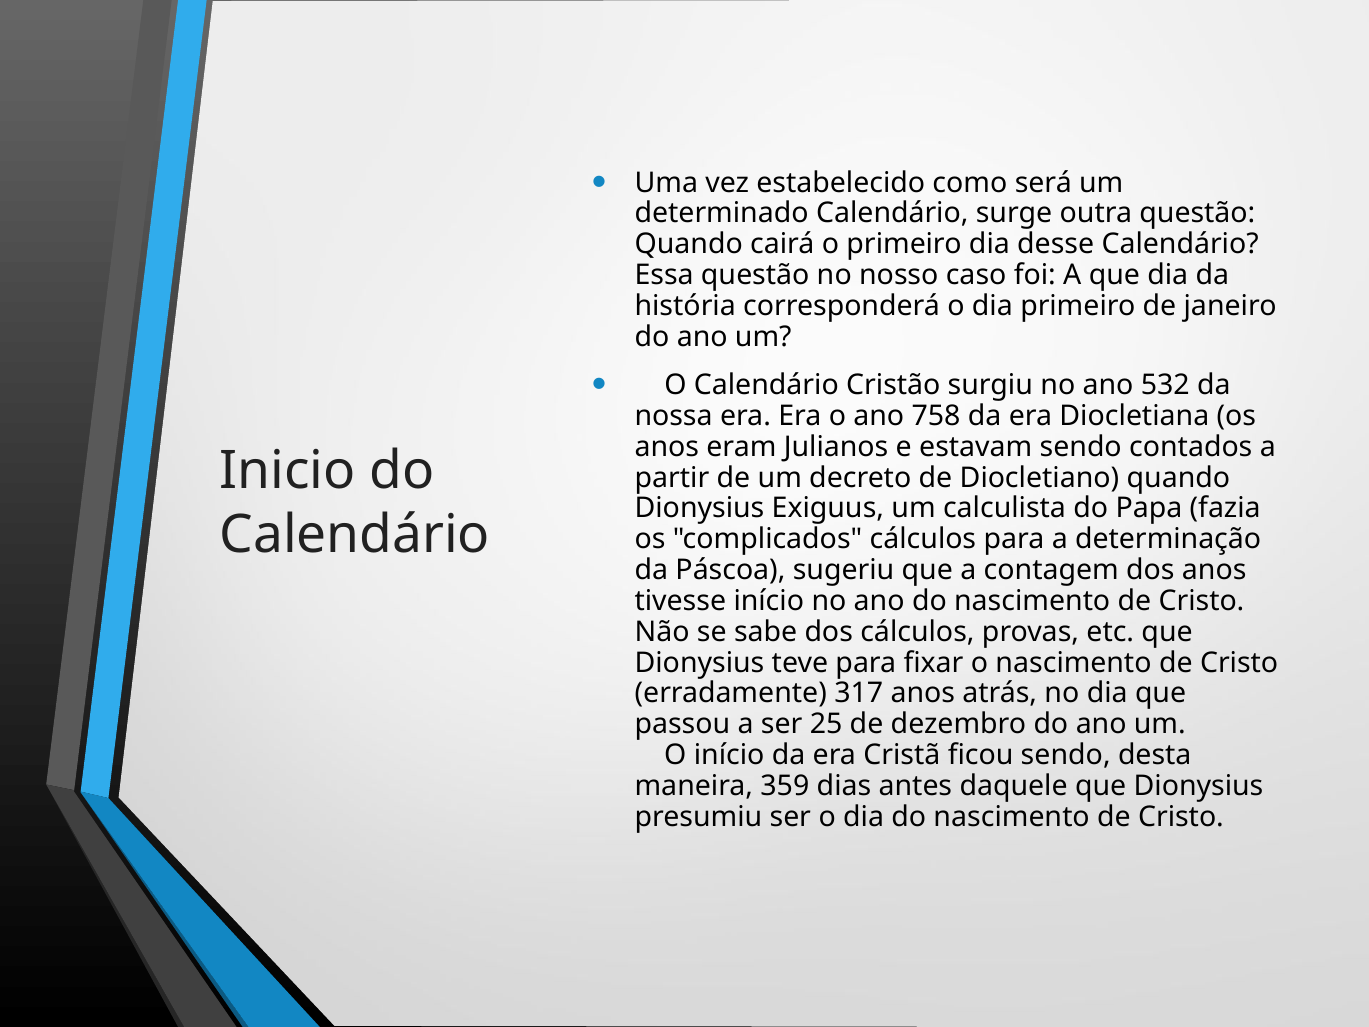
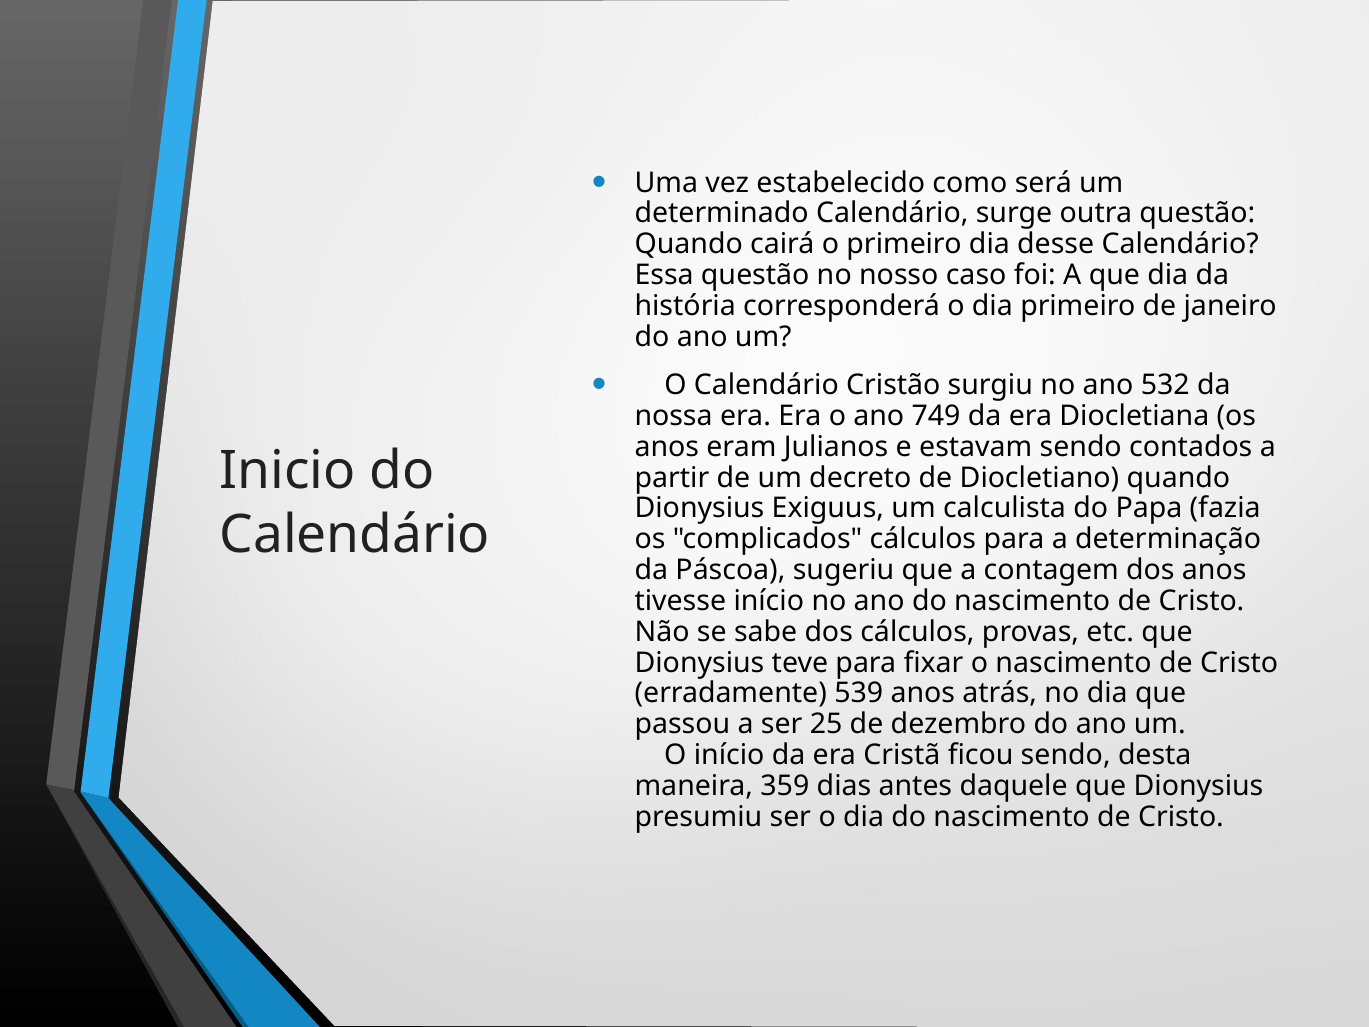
758: 758 -> 749
317: 317 -> 539
